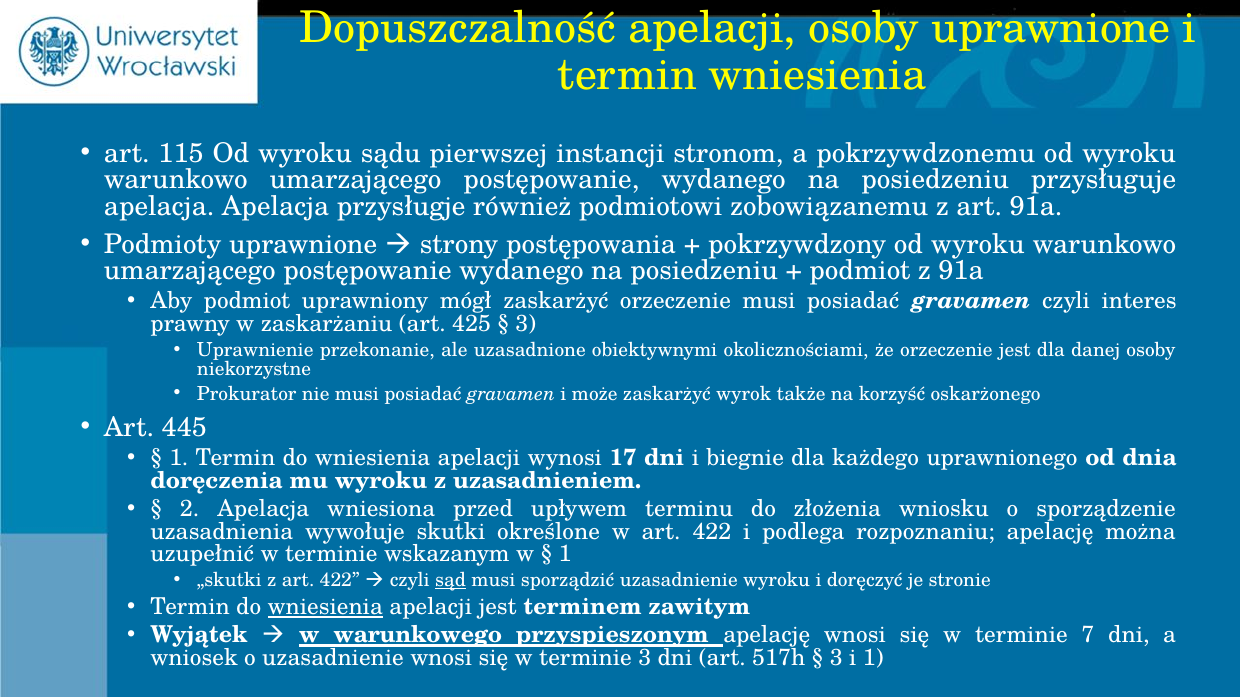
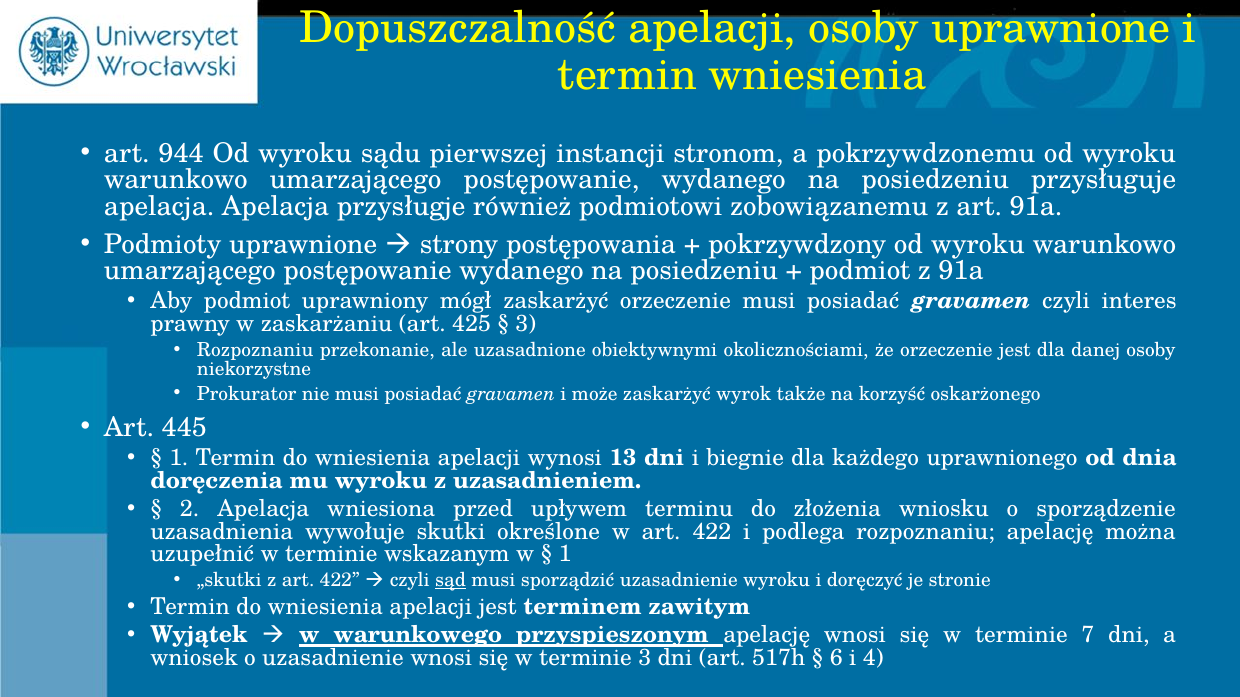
115: 115 -> 944
Uprawnienie at (255, 350): Uprawnienie -> Rozpoznaniu
17: 17 -> 13
wniesienia at (325, 607) underline: present -> none
3 at (836, 658): 3 -> 6
i 1: 1 -> 4
